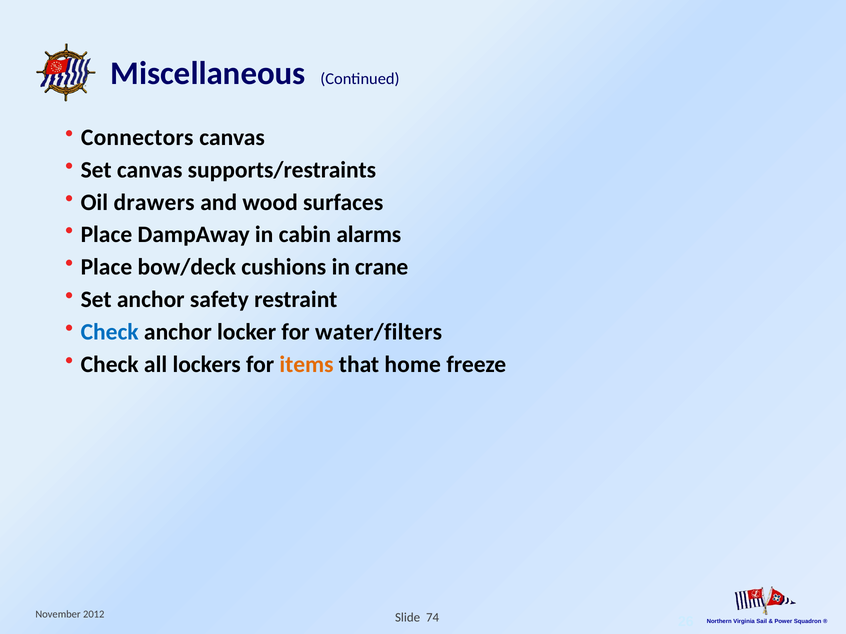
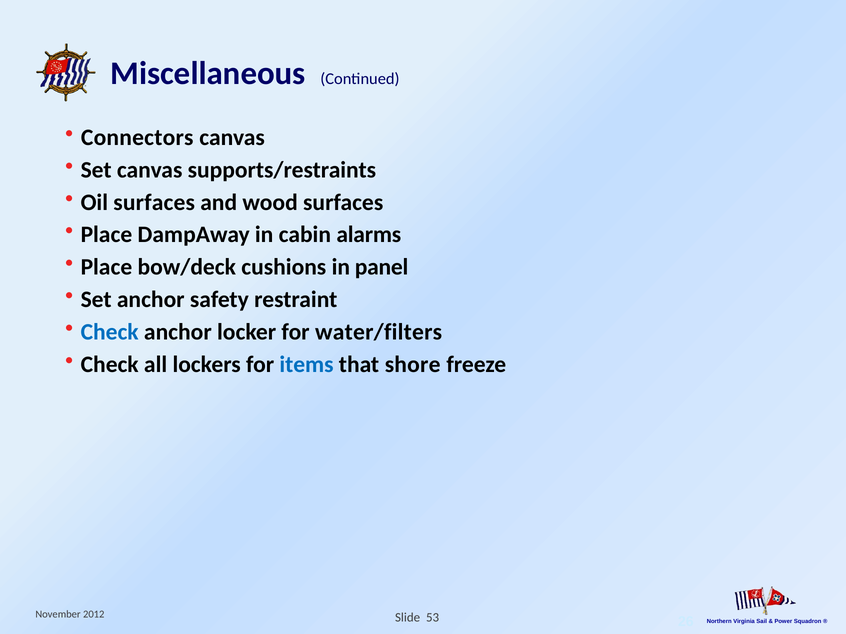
Oil drawers: drawers -> surfaces
crane: crane -> panel
items colour: orange -> blue
home: home -> shore
74: 74 -> 53
